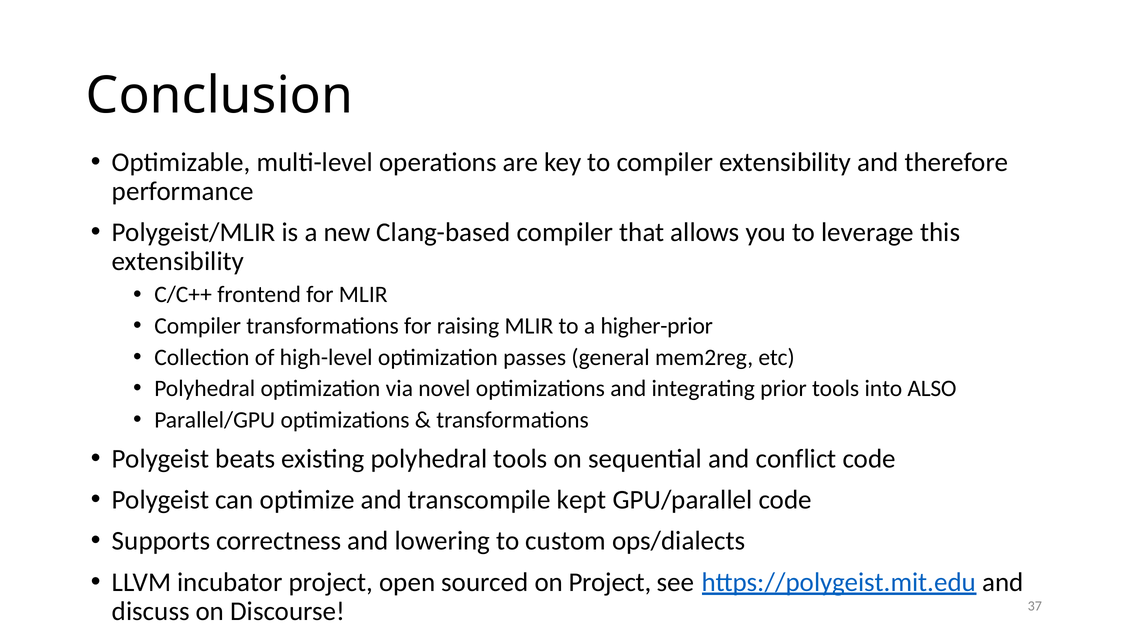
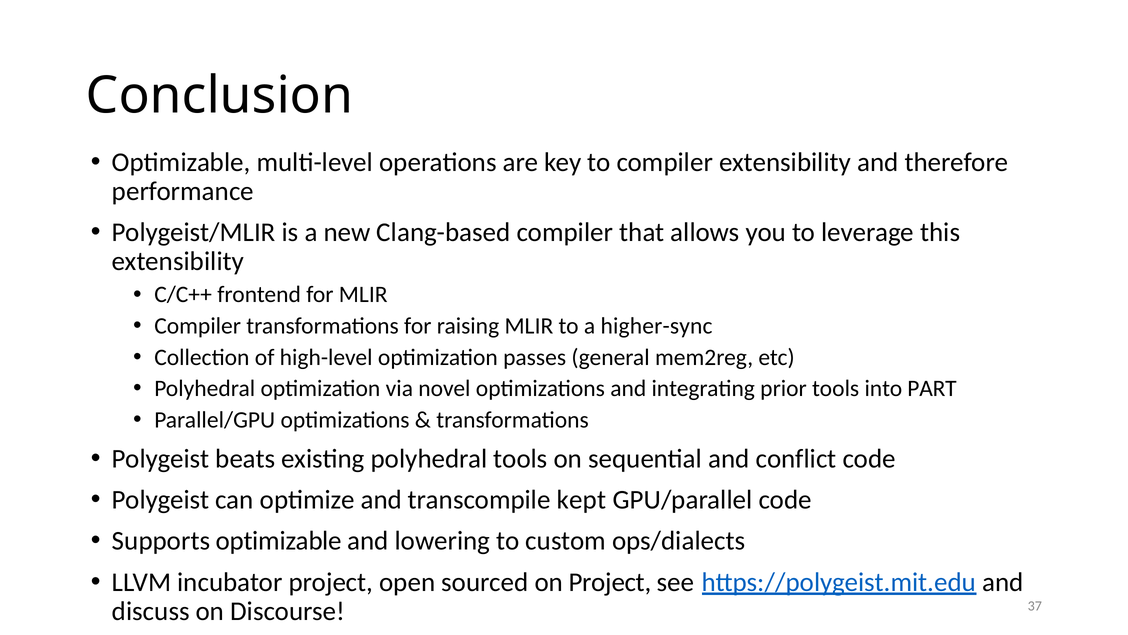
higher-prior: higher-prior -> higher-sync
ALSO: ALSO -> PART
Supports correctness: correctness -> optimizable
